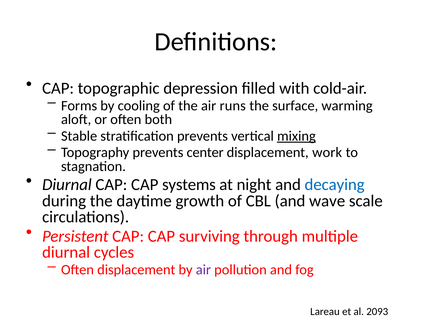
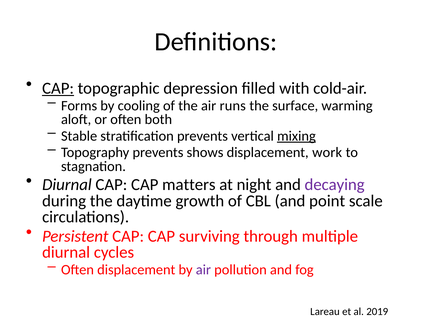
CAP at (58, 88) underline: none -> present
center: center -> shows
systems: systems -> matters
decaying colour: blue -> purple
wave: wave -> point
2093: 2093 -> 2019
